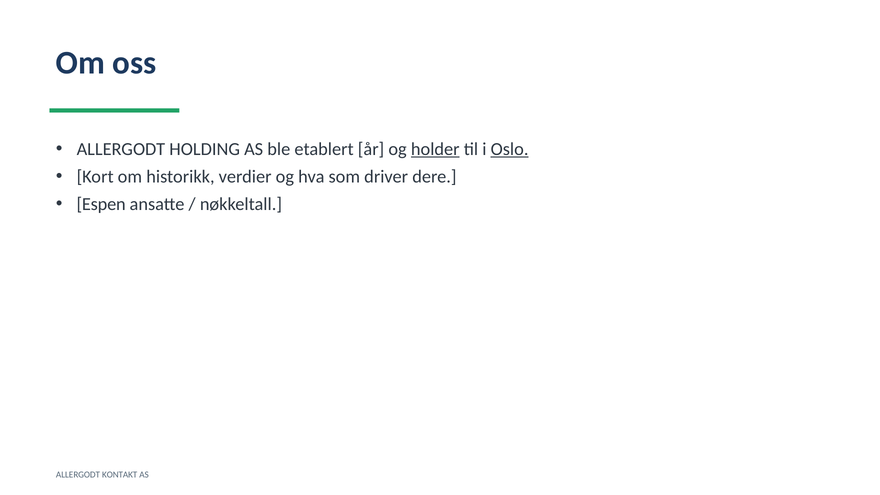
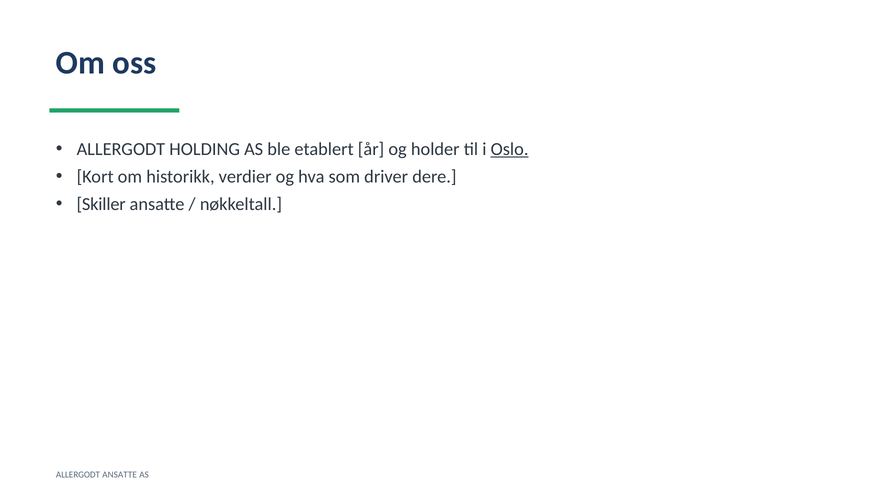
holder underline: present -> none
Espen: Espen -> Skiller
ALLERGODT KONTAKT: KONTAKT -> ANSATTE
